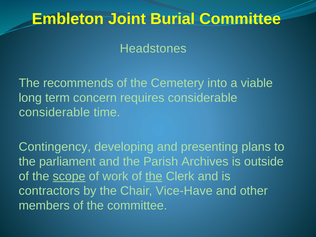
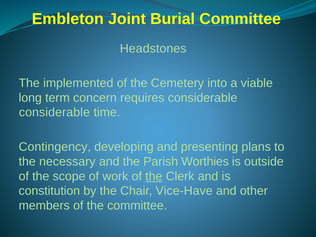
recommends: recommends -> implemented
parliament: parliament -> necessary
Archives: Archives -> Worthies
scope underline: present -> none
contractors: contractors -> constitution
